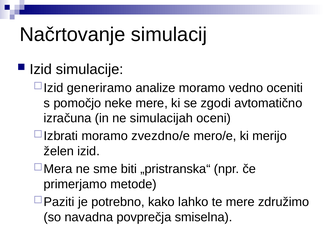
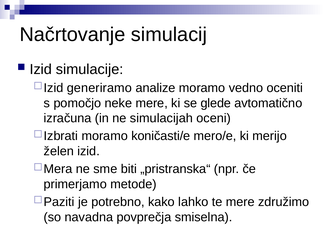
zgodi: zgodi -> glede
zvezdno/e: zvezdno/e -> koničasti/e
